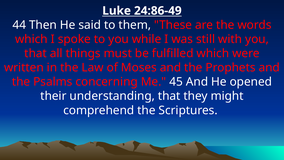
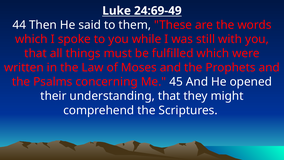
24:86-49: 24:86-49 -> 24:69-49
